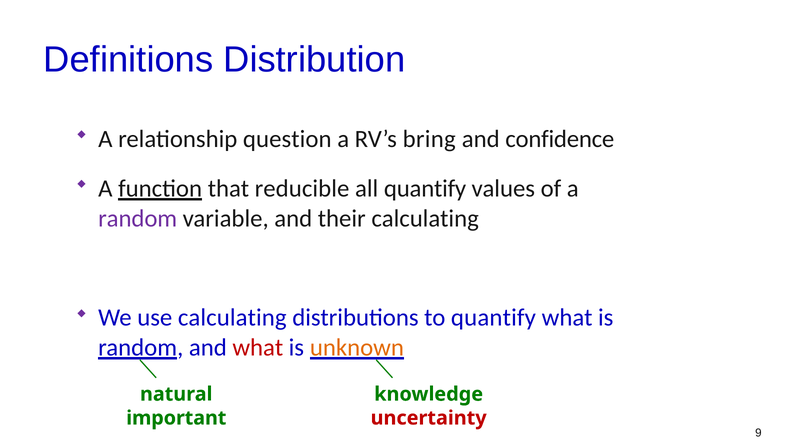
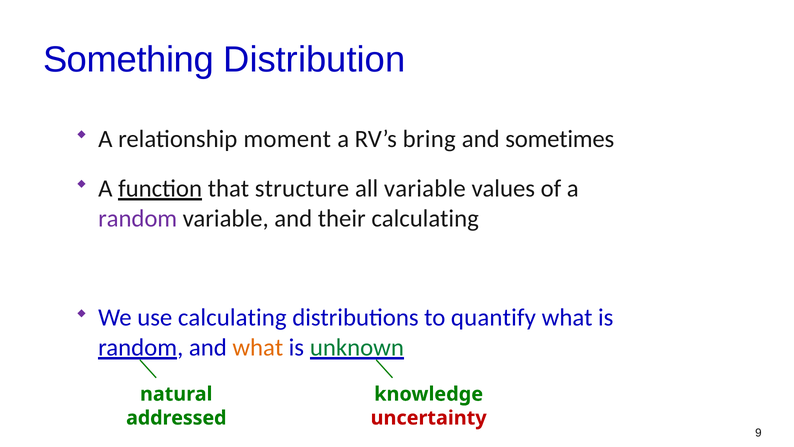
Definitions: Definitions -> Something
question: question -> moment
confidence: confidence -> sometimes
reducible: reducible -> structure
all quantify: quantify -> variable
what at (258, 347) colour: red -> orange
unknown colour: orange -> green
important: important -> addressed
